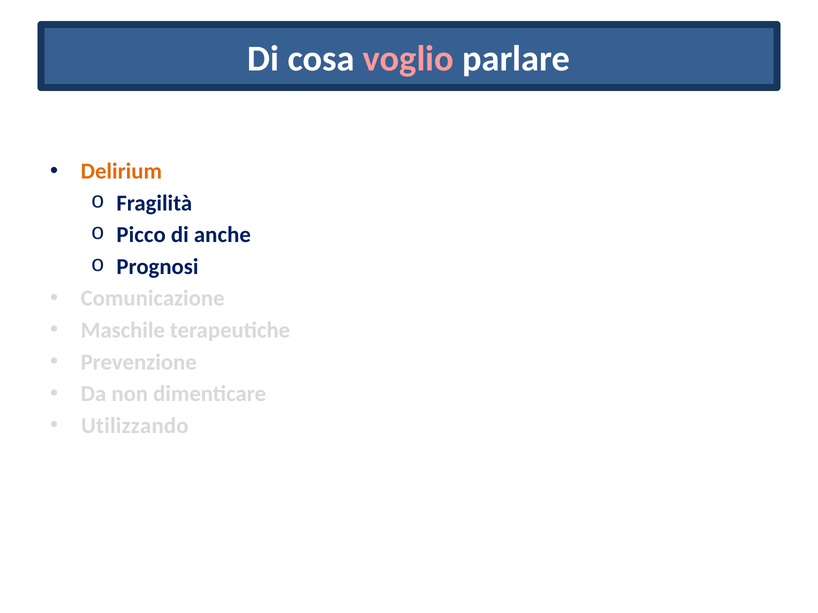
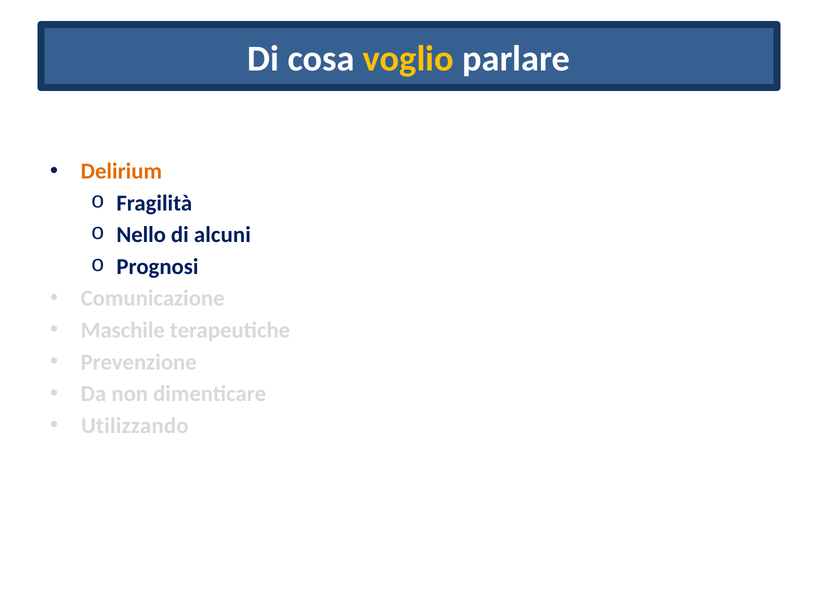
voglio colour: pink -> yellow
Picco: Picco -> Nello
anche: anche -> alcuni
